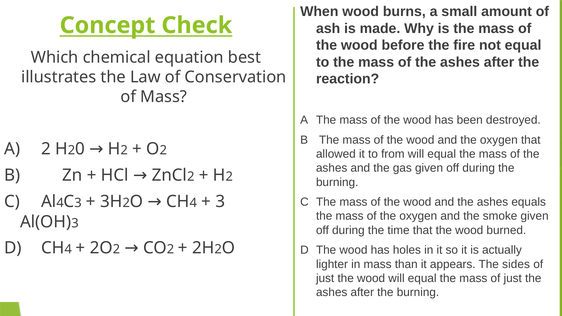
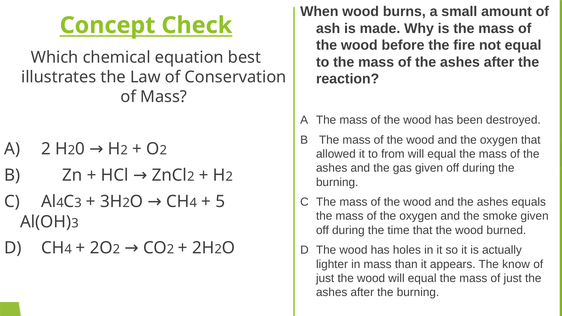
3 at (220, 201): 3 -> 5
sides: sides -> know
